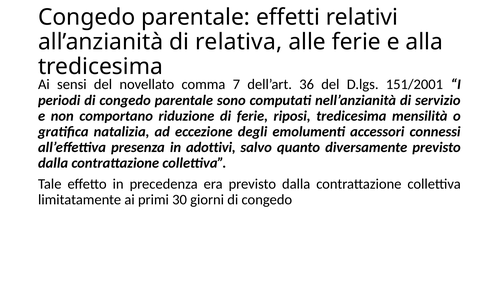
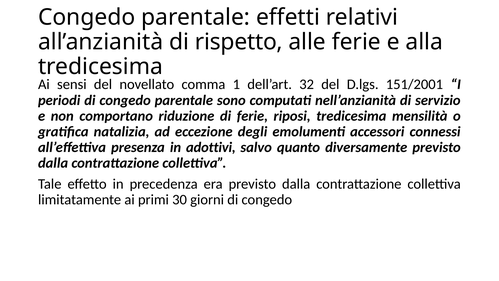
relativa: relativa -> rispetto
7: 7 -> 1
36: 36 -> 32
